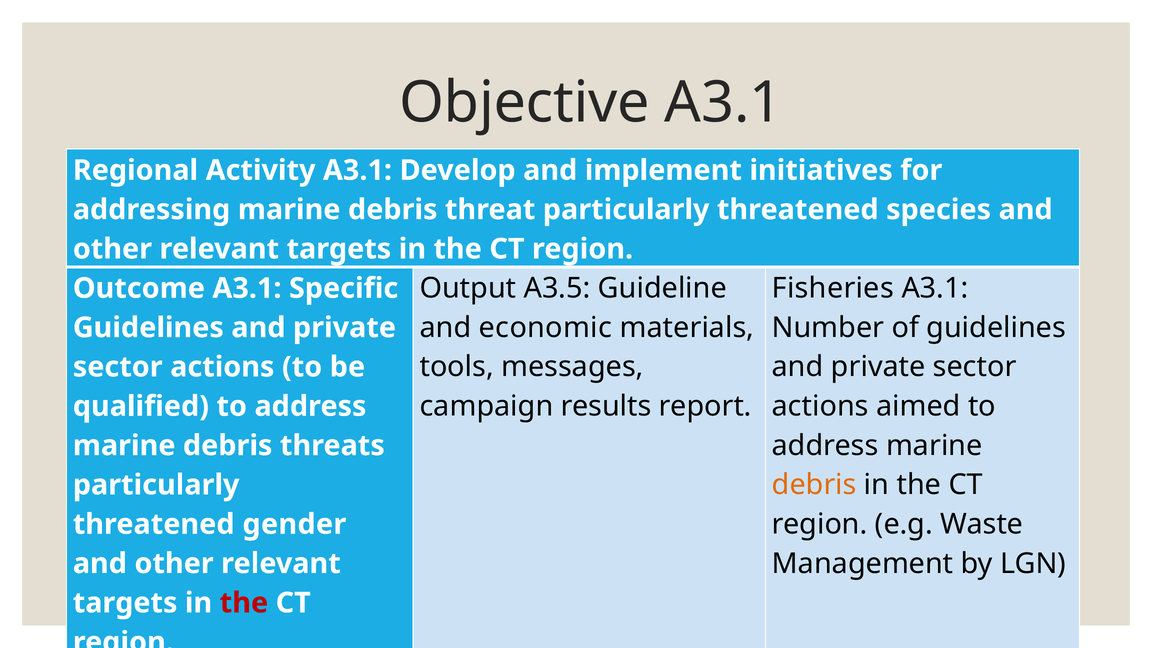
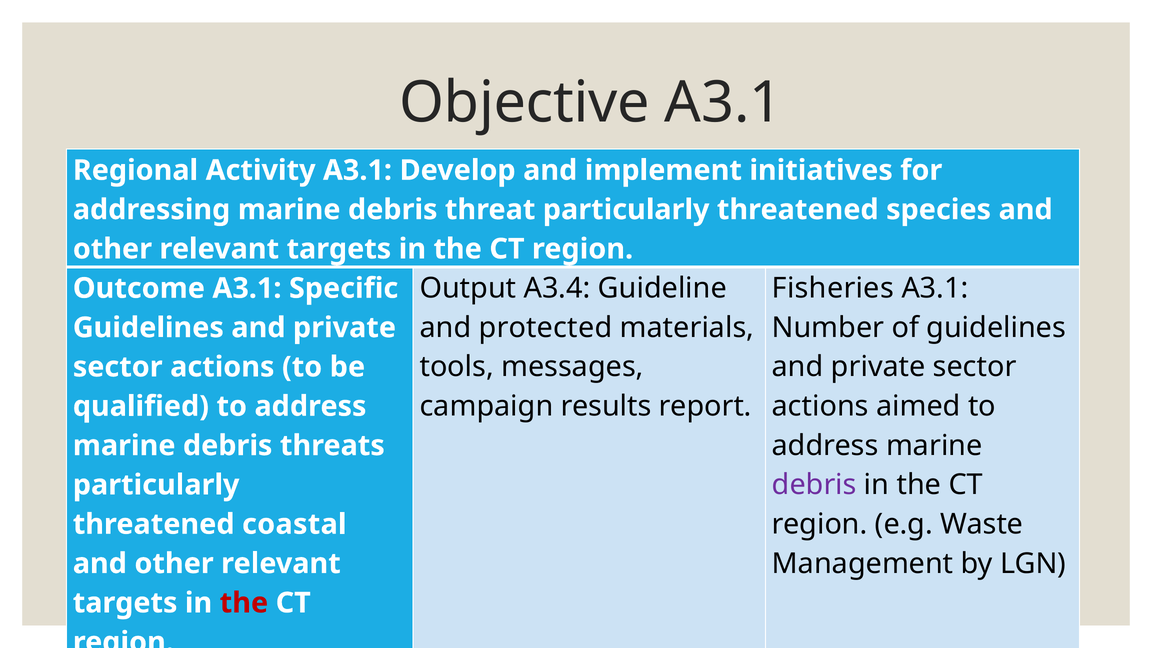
A3.5: A3.5 -> A3.4
economic: economic -> protected
debris at (814, 485) colour: orange -> purple
gender: gender -> coastal
